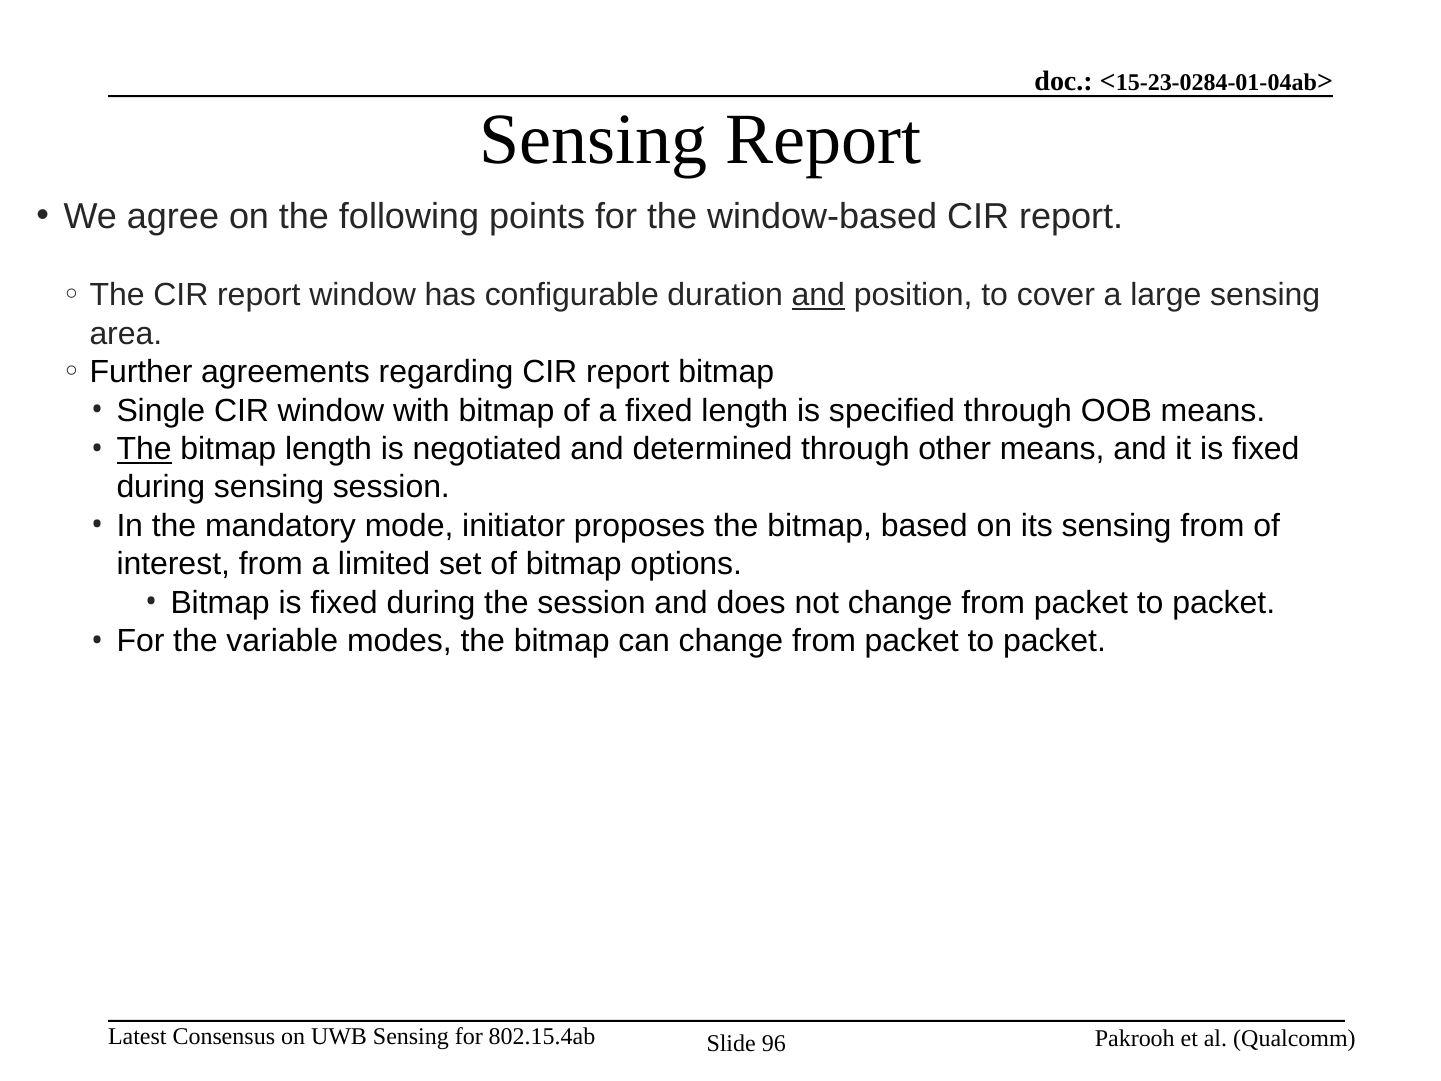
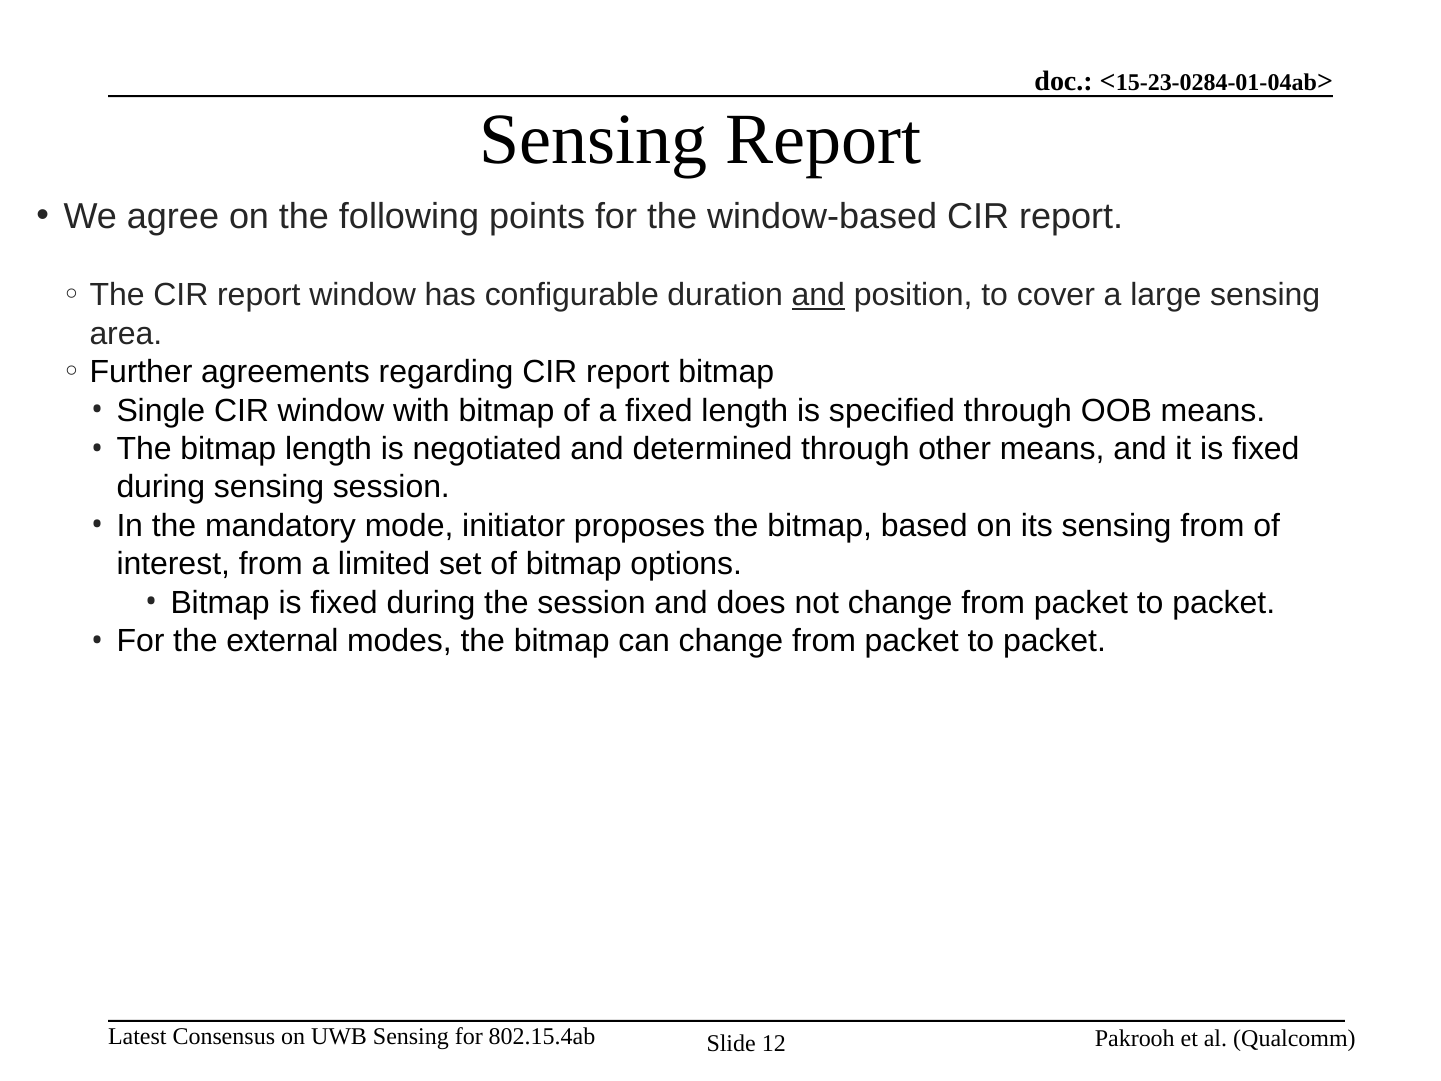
The at (144, 449) underline: present -> none
variable: variable -> external
96: 96 -> 12
